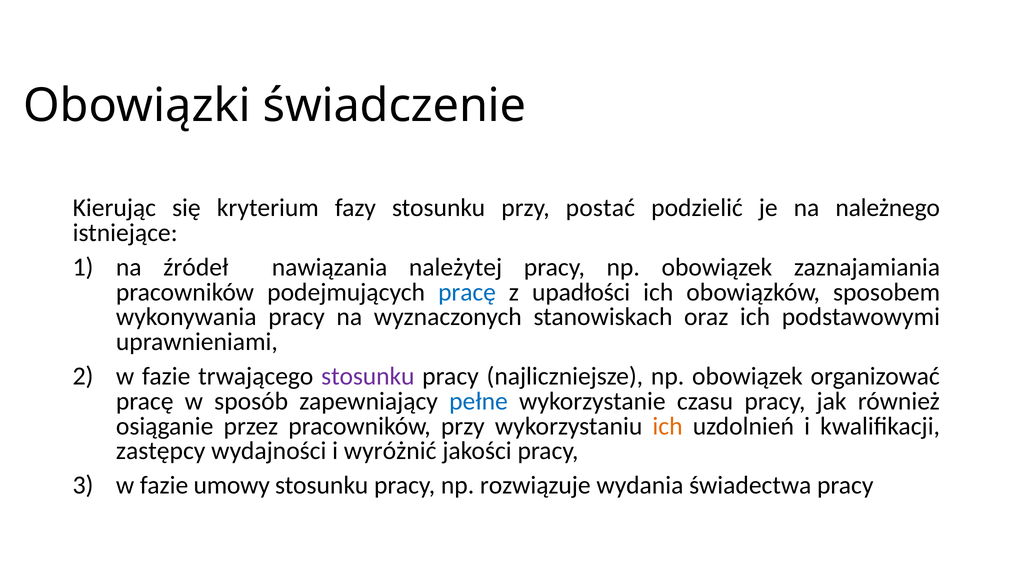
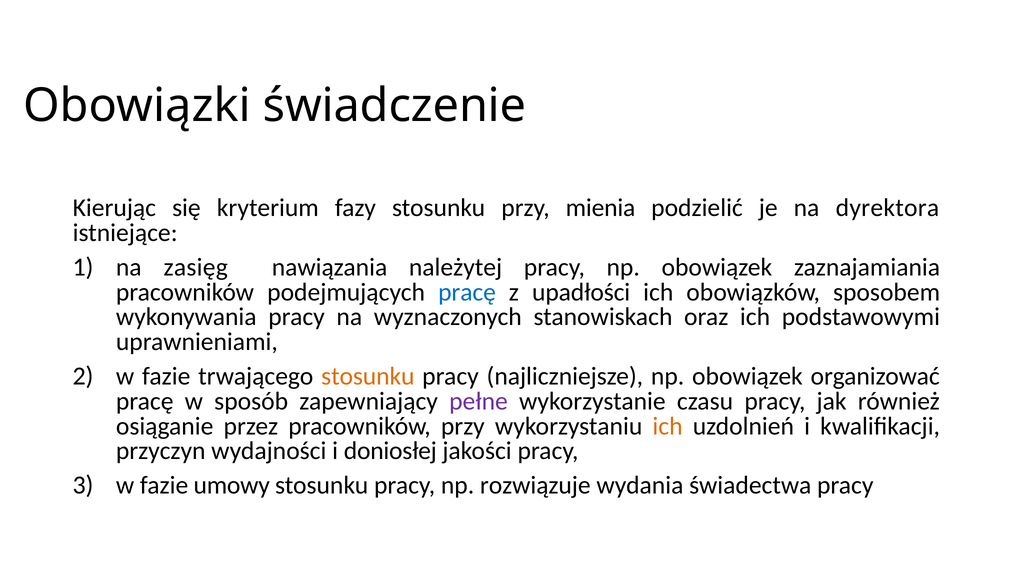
postać: postać -> mienia
należnego: należnego -> dyrektora
źródeł: źródeł -> zasięg
stosunku at (368, 376) colour: purple -> orange
pełne colour: blue -> purple
zastępcy: zastępcy -> przyczyn
wyróżnić: wyróżnić -> doniosłej
